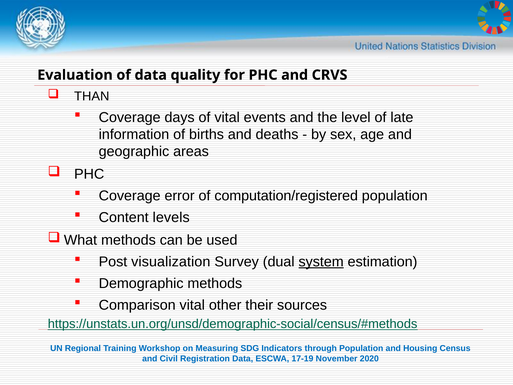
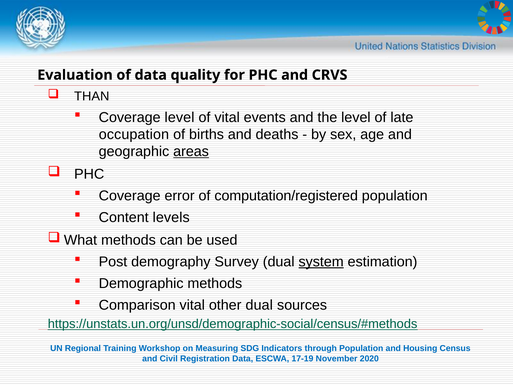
Coverage days: days -> level
information: information -> occupation
areas underline: none -> present
visualization: visualization -> demography
other their: their -> dual
